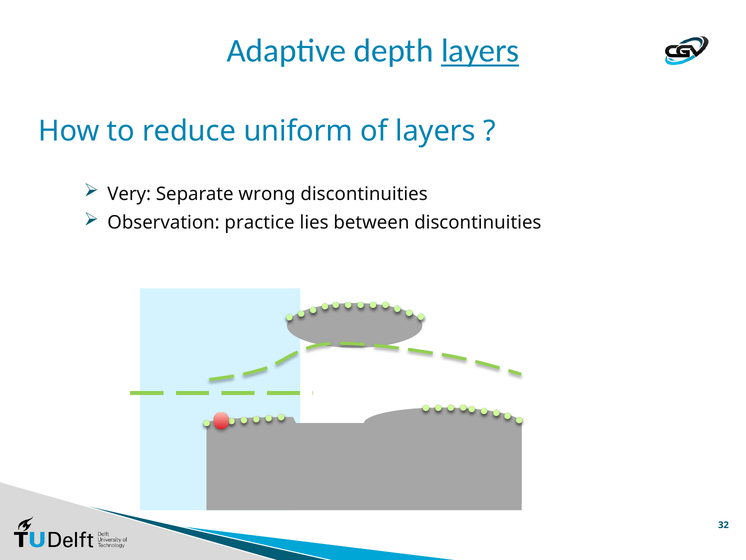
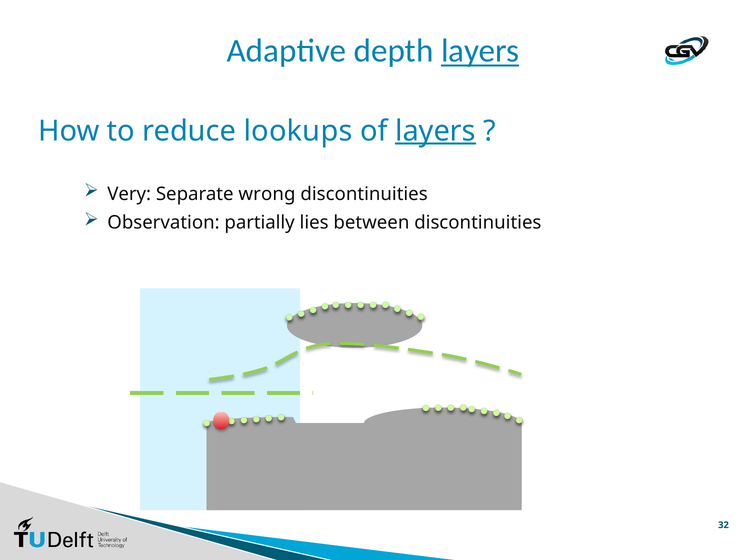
uniform: uniform -> lookups
layers at (436, 131) underline: none -> present
practice: practice -> partially
